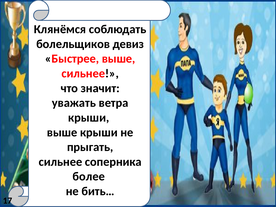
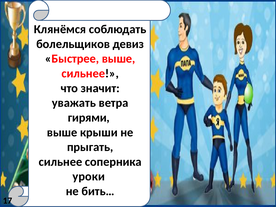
крыши at (89, 118): крыши -> гирями
более: более -> уроки
